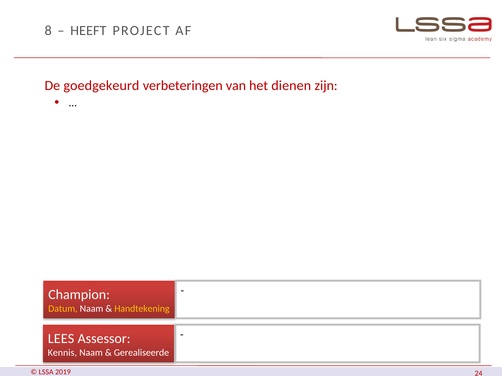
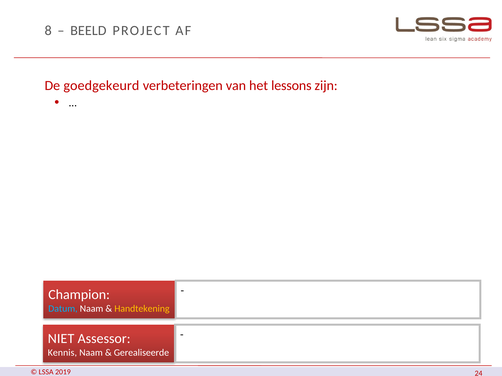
HEEFT: HEEFT -> BEELD
dienen: dienen -> lessons
Datum colour: yellow -> light blue
LEES: LEES -> NIET
